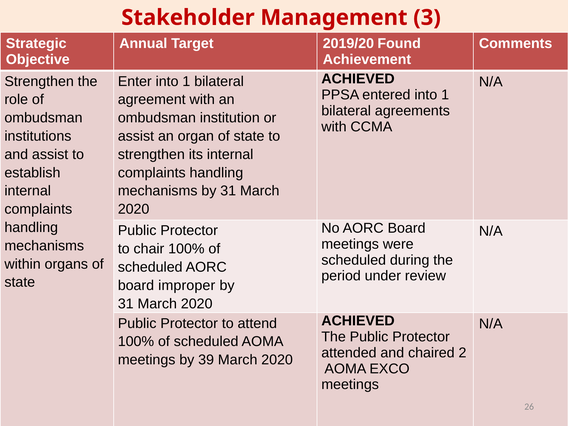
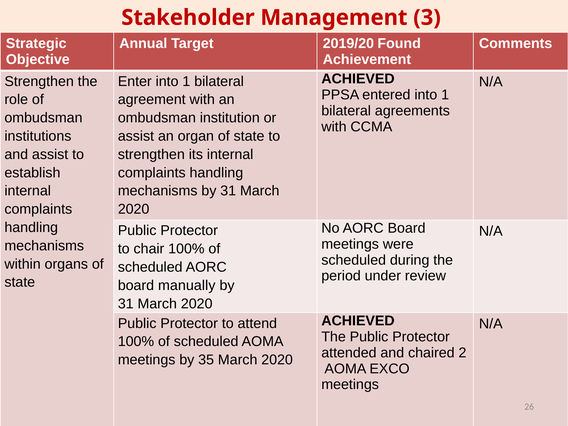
improper: improper -> manually
39: 39 -> 35
